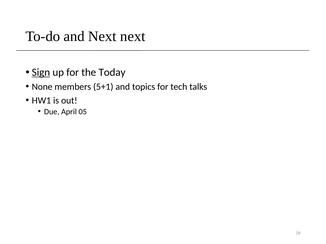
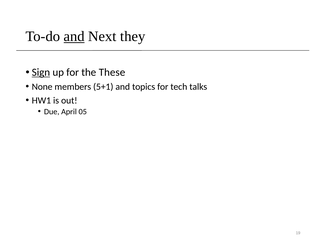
and at (74, 37) underline: none -> present
Next next: next -> they
Today: Today -> These
